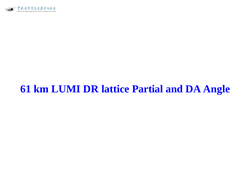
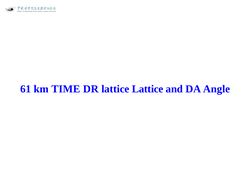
LUMI: LUMI -> TIME
lattice Partial: Partial -> Lattice
